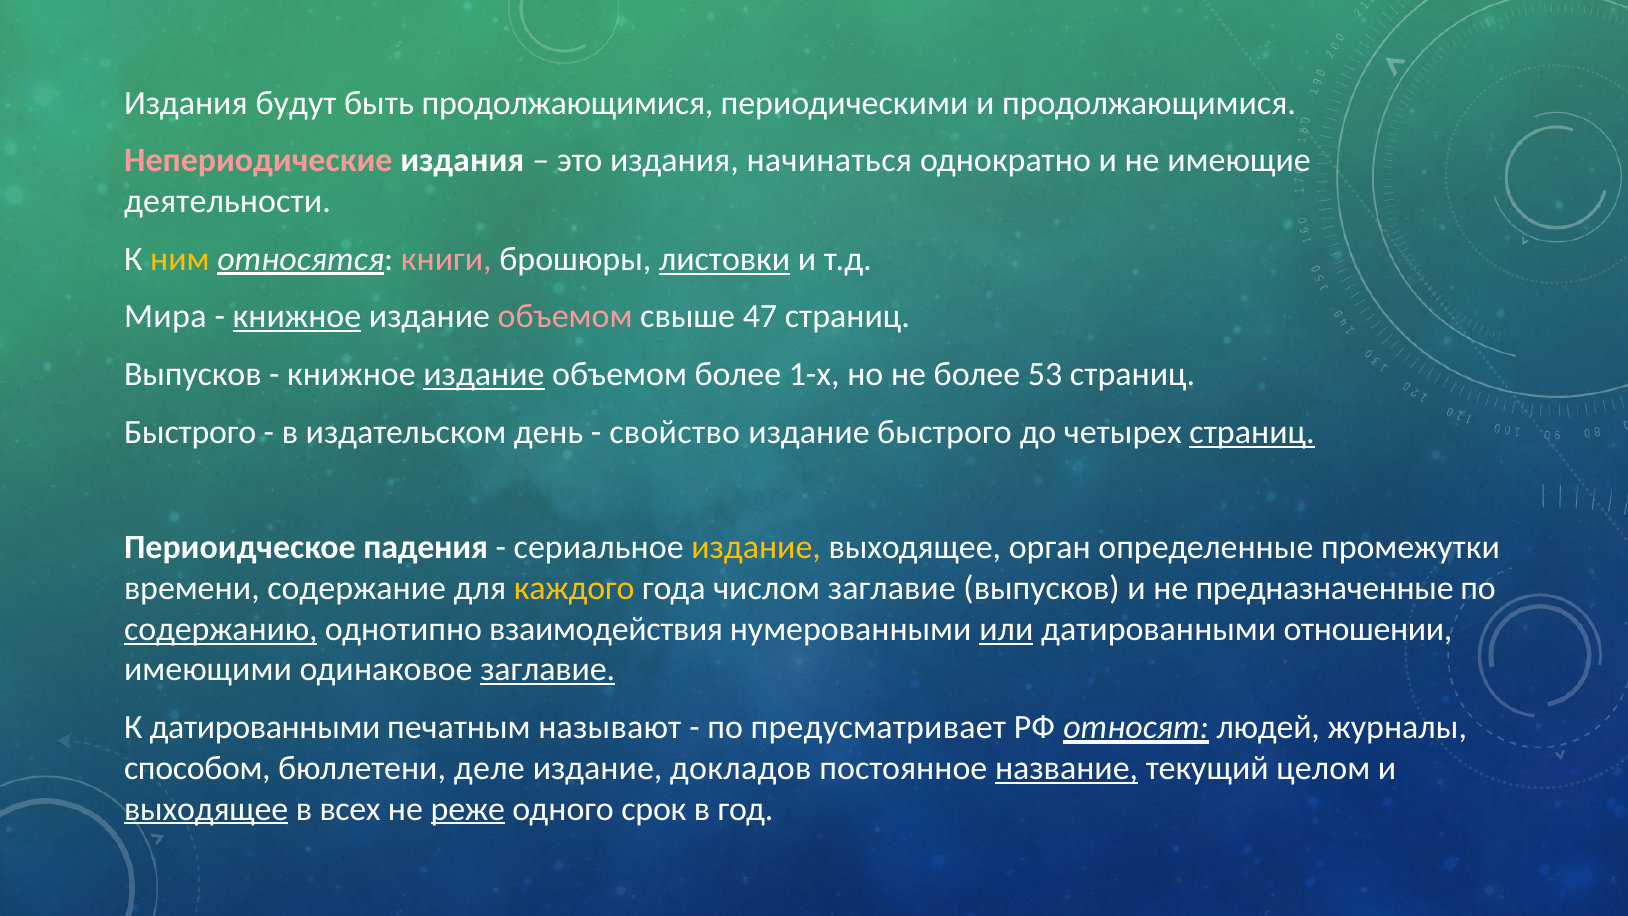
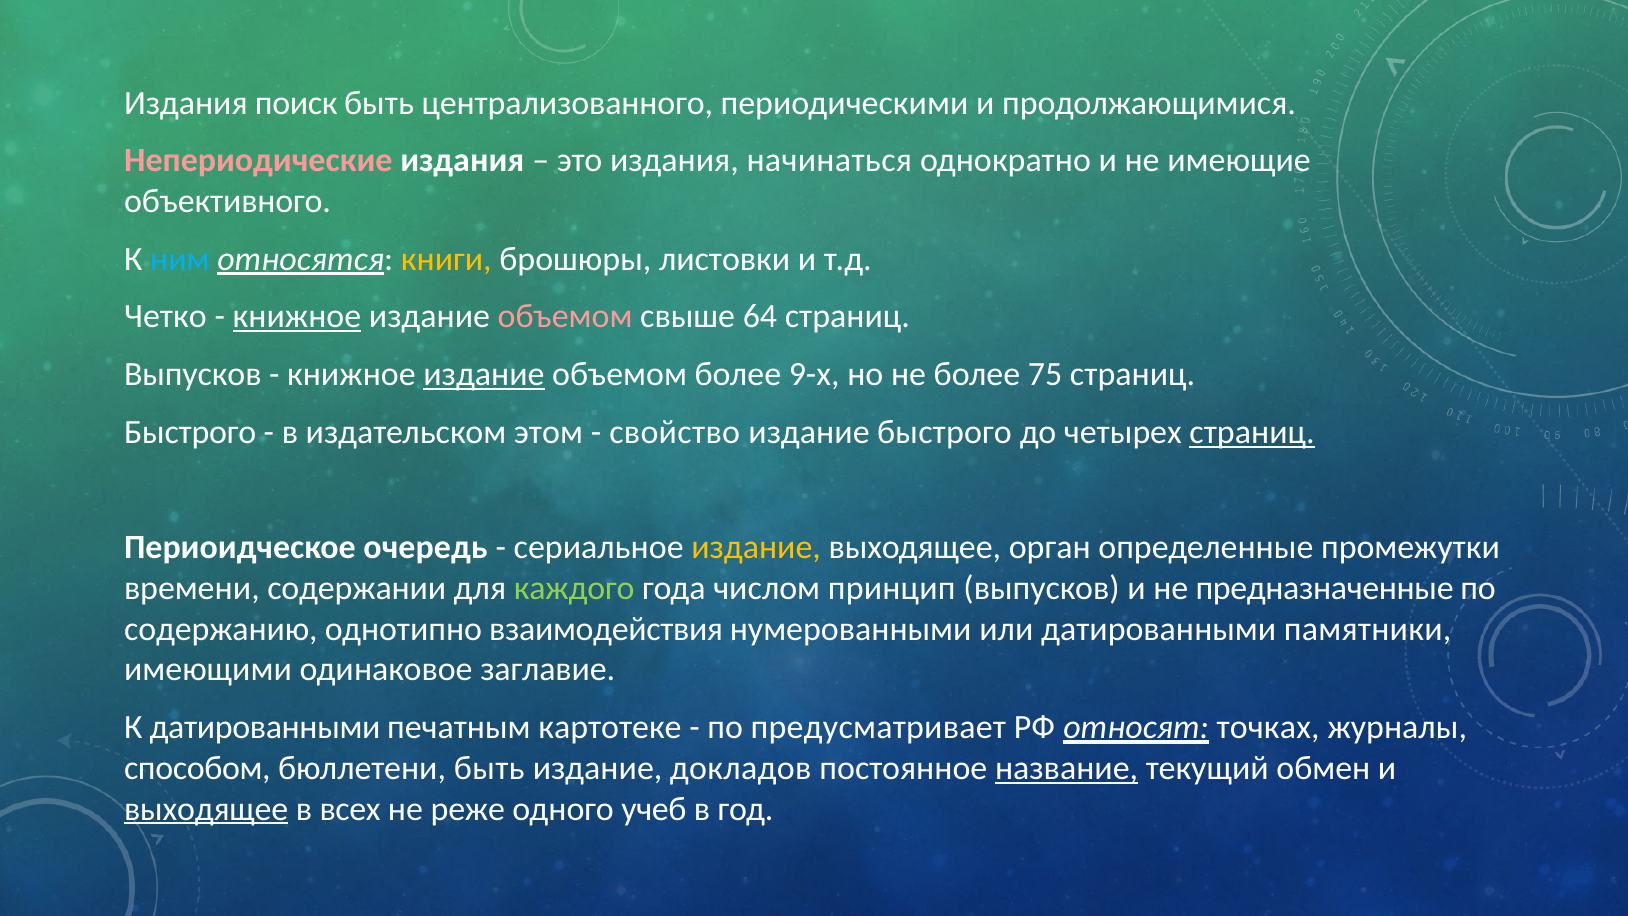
будут: будут -> поиск
быть продолжающимися: продолжающимися -> централизованного
деятельности: деятельности -> объективного
ним colour: yellow -> light blue
книги colour: pink -> yellow
листовки underline: present -> none
Мира: Мира -> Четко
47: 47 -> 64
1-х: 1-х -> 9-х
53: 53 -> 75
день: день -> этом
падения: падения -> очередь
содержание: содержание -> содержании
каждого colour: yellow -> light green
числом заглавие: заглавие -> принцип
содержанию underline: present -> none
или underline: present -> none
отношении: отношении -> памятники
заглавие at (548, 669) underline: present -> none
называют: называют -> картотеке
людей: людей -> точках
бюллетени деле: деле -> быть
целом: целом -> обмен
реже underline: present -> none
срок: срок -> учеб
